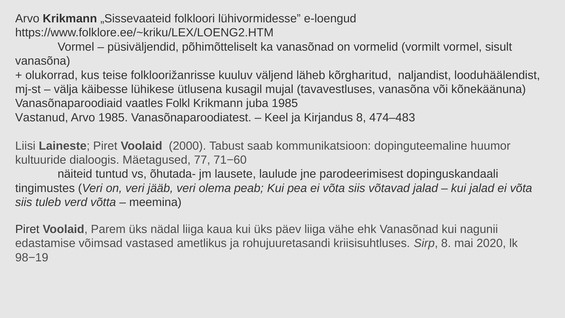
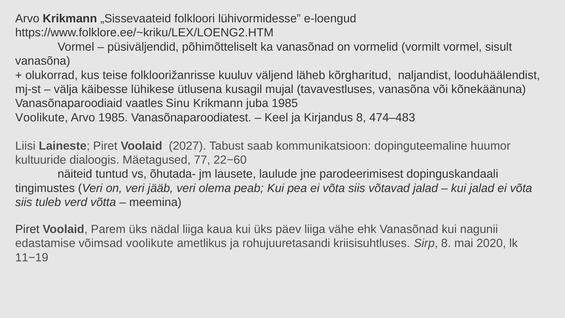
Folkl: Folkl -> Sinu
Vastanud at (42, 117): Vastanud -> Voolikute
2000: 2000 -> 2027
71−60: 71−60 -> 22−60
võimsad vastased: vastased -> voolikute
98−19: 98−19 -> 11−19
